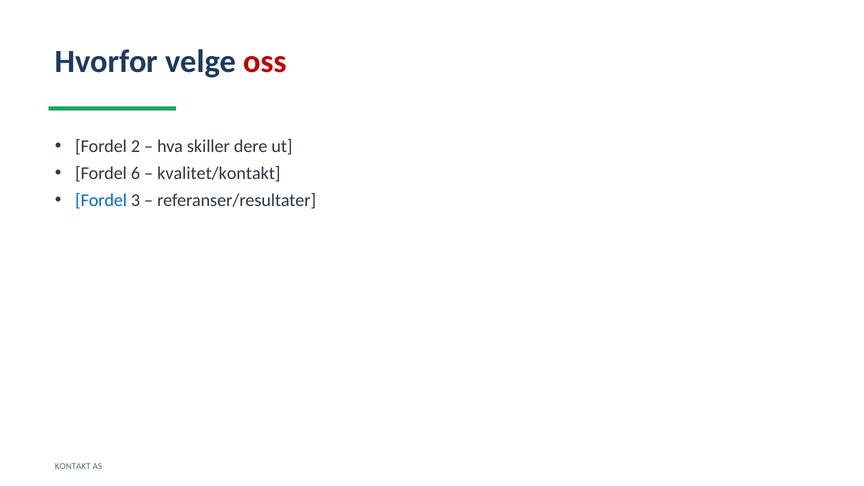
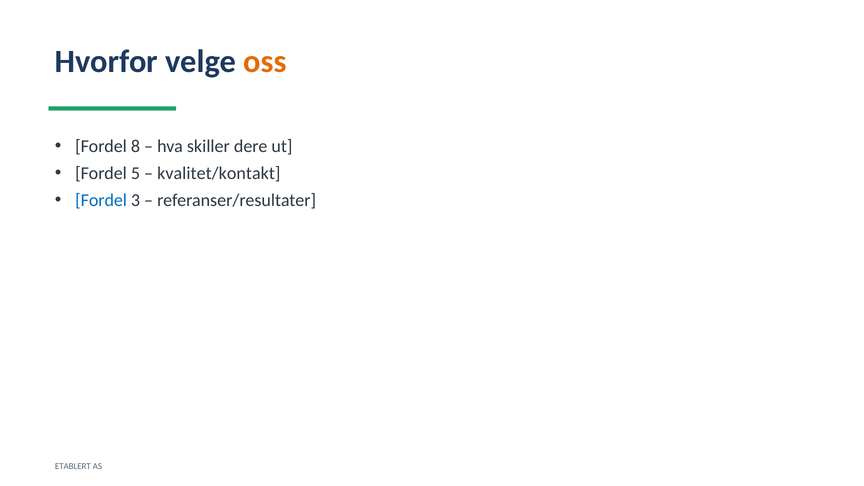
oss colour: red -> orange
2: 2 -> 8
6: 6 -> 5
KONTAKT: KONTAKT -> ETABLERT
